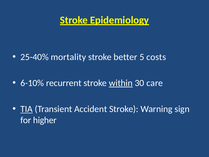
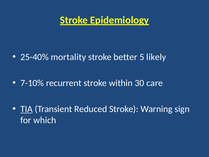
costs: costs -> likely
6-10%: 6-10% -> 7-10%
within underline: present -> none
Accident: Accident -> Reduced
higher: higher -> which
